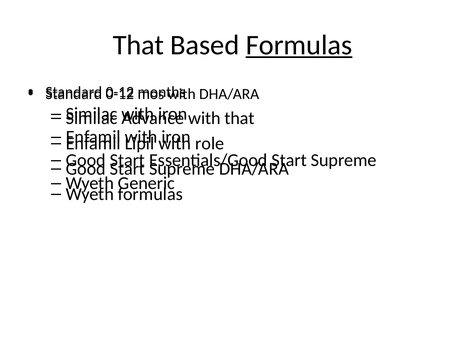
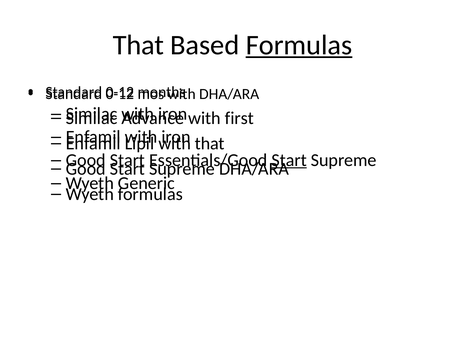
with that: that -> first
role at (210, 144): role -> that
Start at (289, 160) underline: none -> present
